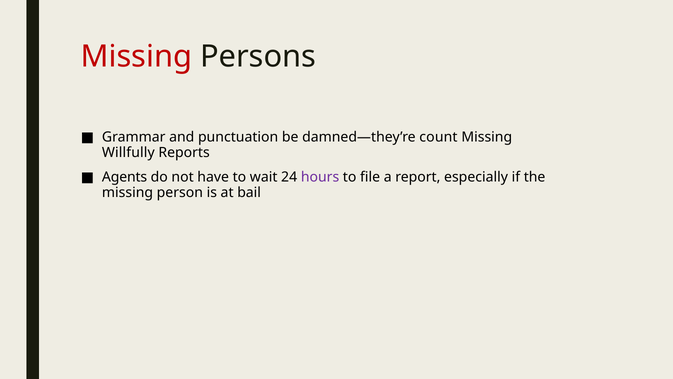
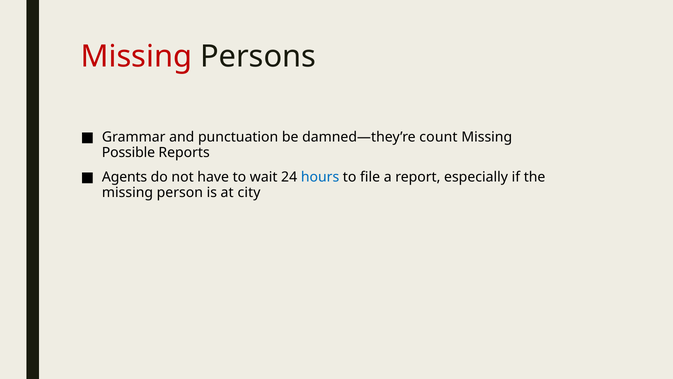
Willfully: Willfully -> Possible
hours colour: purple -> blue
bail: bail -> city
